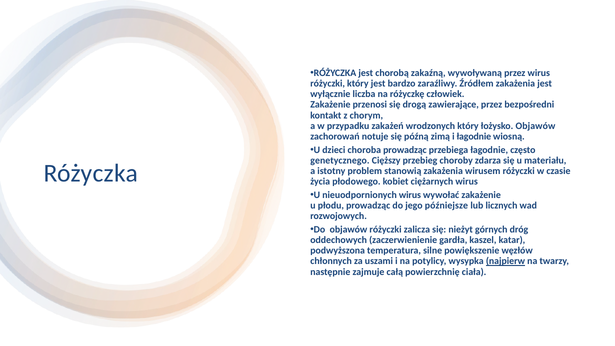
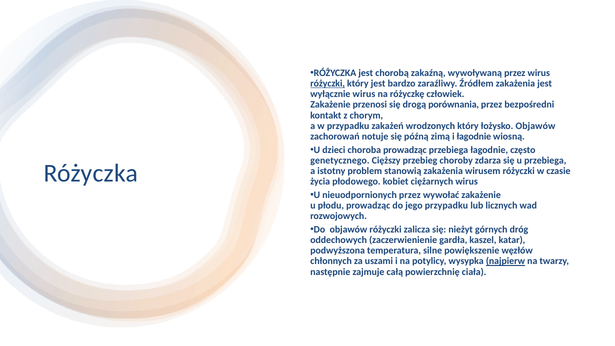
różyczki at (328, 83) underline: none -> present
wyłącznie liczba: liczba -> wirus
zawierające: zawierające -> porównania
u materiału: materiału -> przebiega
nieuodpornionych wirus: wirus -> przez
jego późniejsze: późniejsze -> przypadku
